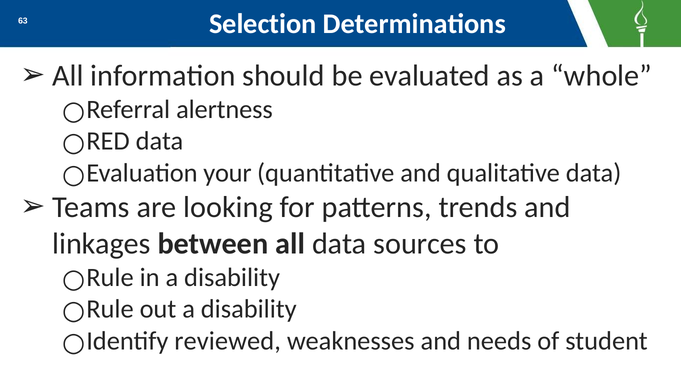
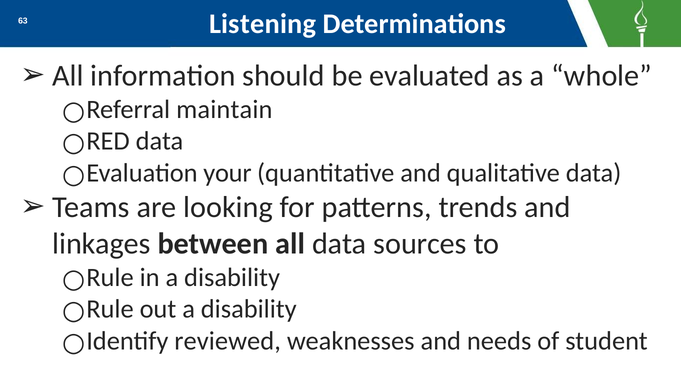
Selection: Selection -> Listening
alertness: alertness -> maintain
